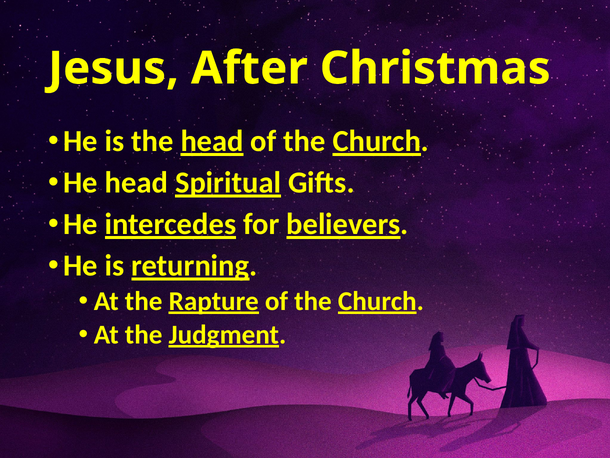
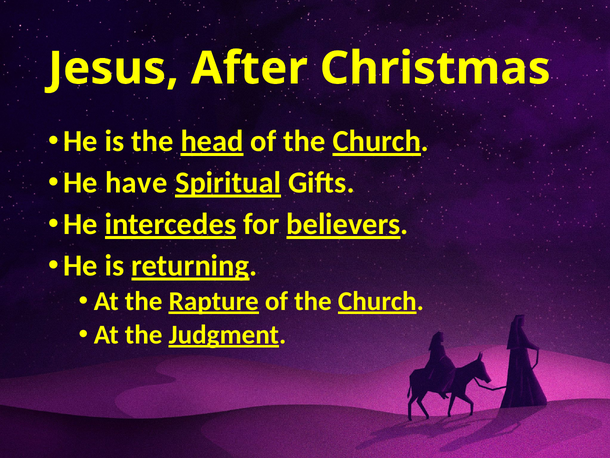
He head: head -> have
